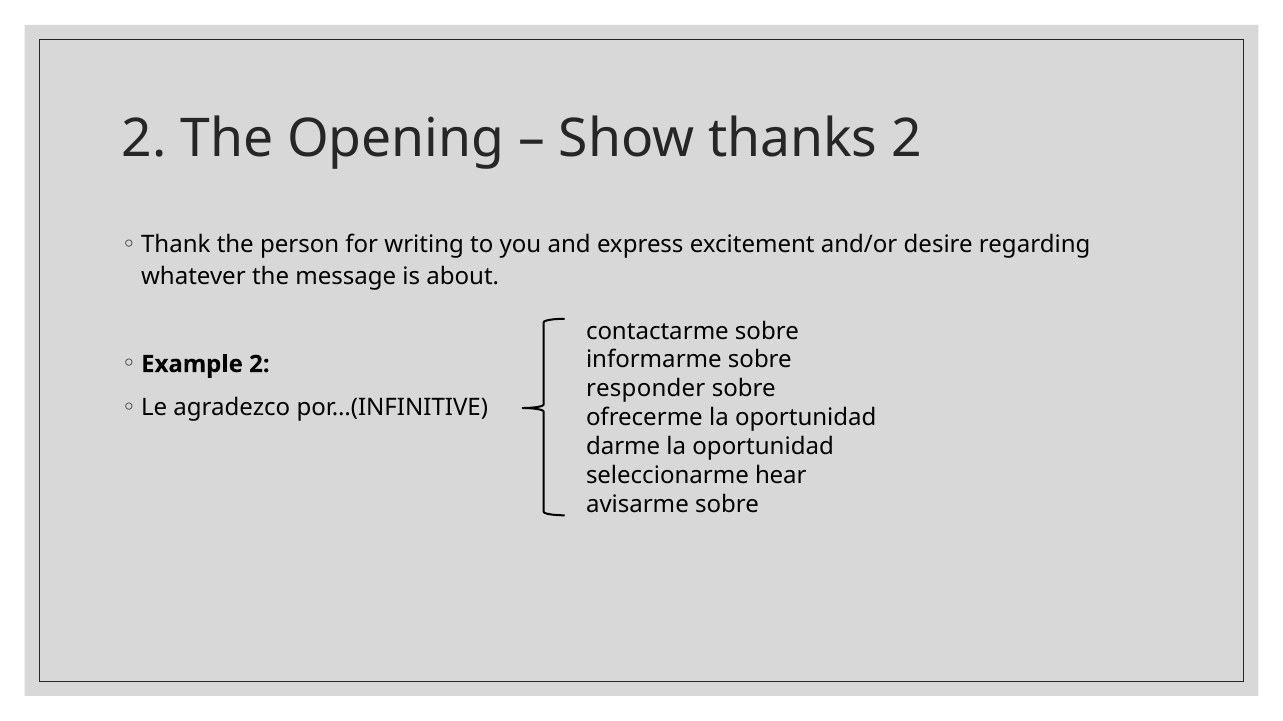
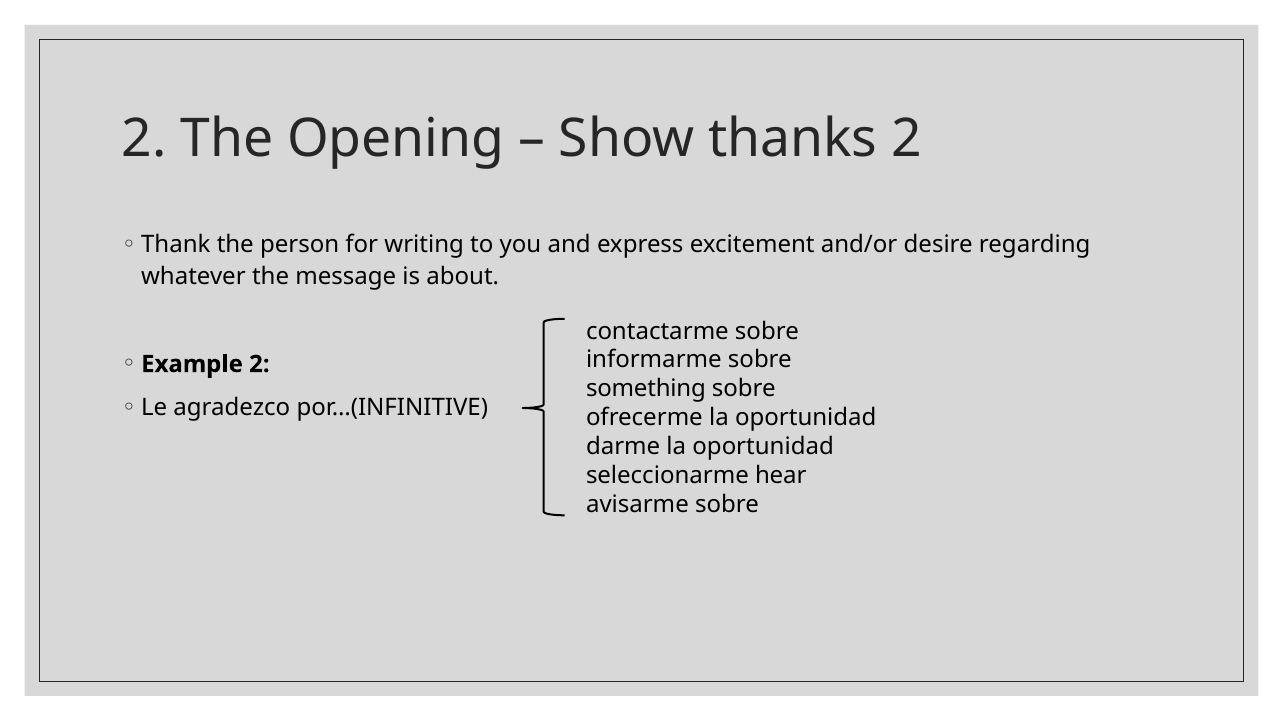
responder: responder -> something
